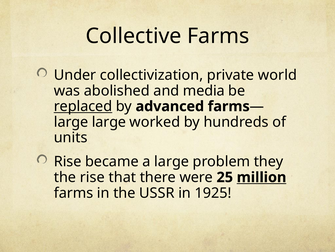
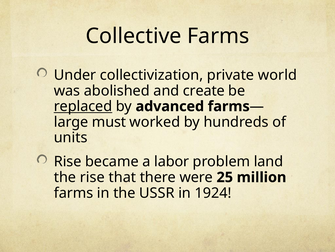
media: media -> create
large at (109, 122): large -> must
a large: large -> labor
they: they -> land
million underline: present -> none
1925: 1925 -> 1924
